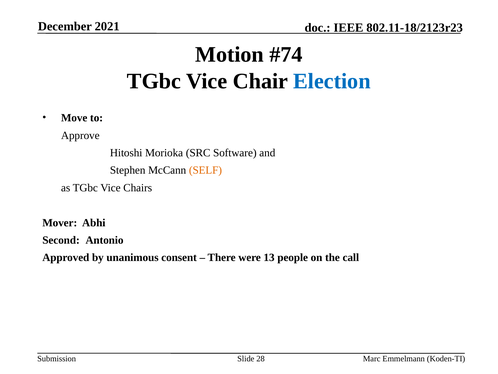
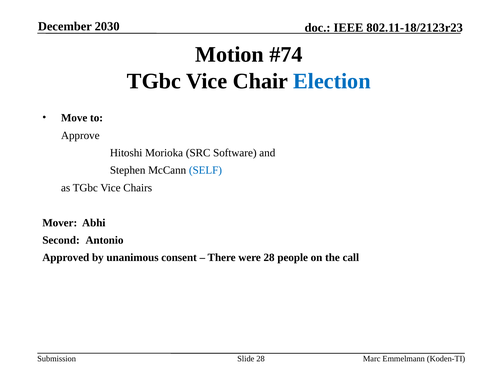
2021: 2021 -> 2030
SELF colour: orange -> blue
were 13: 13 -> 28
